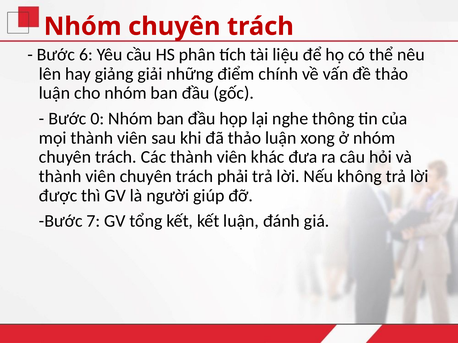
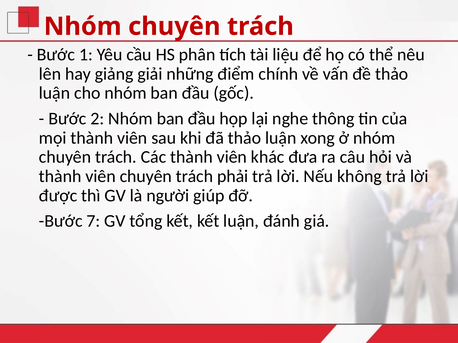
6: 6 -> 1
0: 0 -> 2
